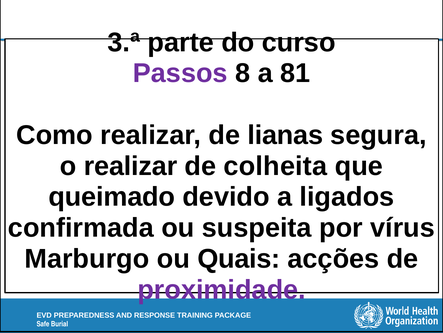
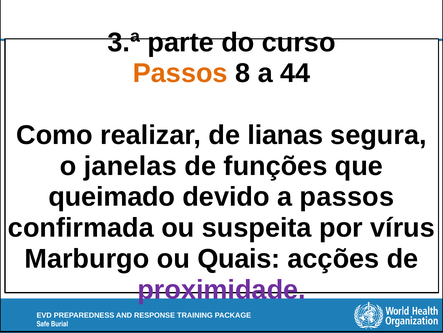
Passos at (180, 73) colour: purple -> orange
81: 81 -> 44
o realizar: realizar -> janelas
colheita: colheita -> funções
a ligados: ligados -> passos
